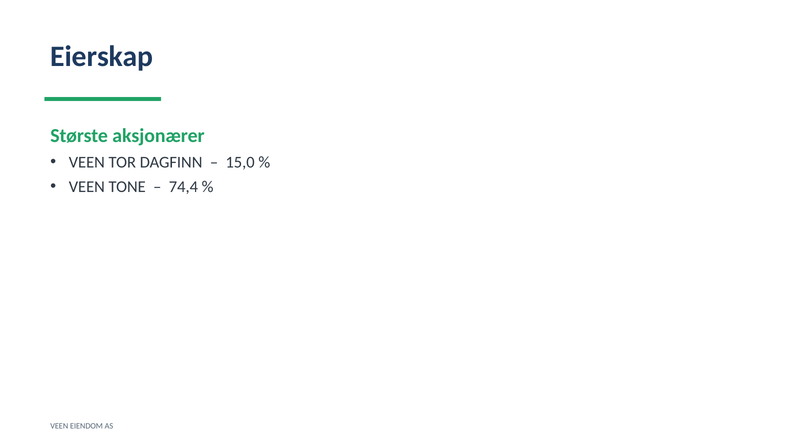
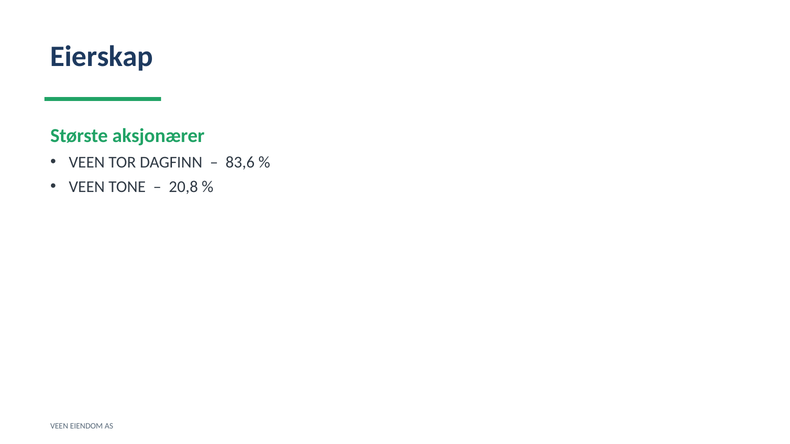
15,0: 15,0 -> 83,6
74,4: 74,4 -> 20,8
